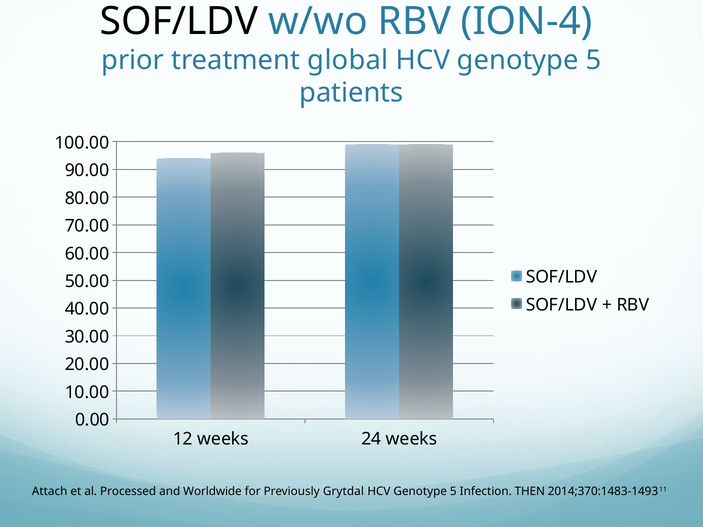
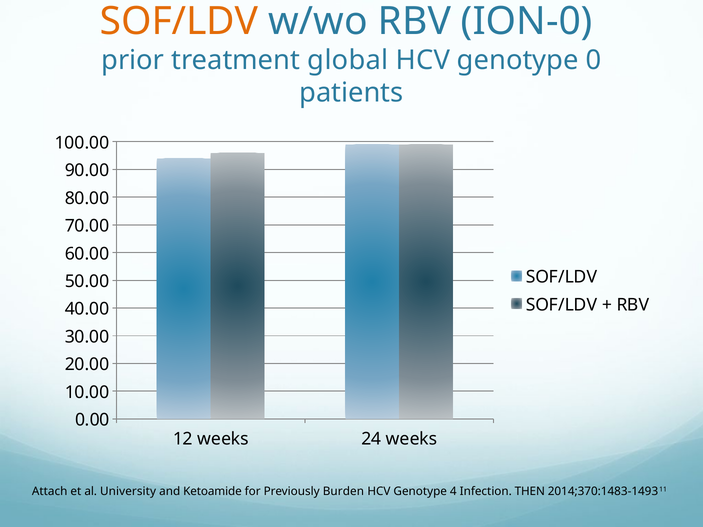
SOF/LDV at (179, 21) colour: black -> orange
ION-4: ION-4 -> ION-0
5 at (593, 60): 5 -> 0
Processed: Processed -> University
Worldwide: Worldwide -> Ketoamide
Grytdal: Grytdal -> Burden
5 at (453, 492): 5 -> 4
